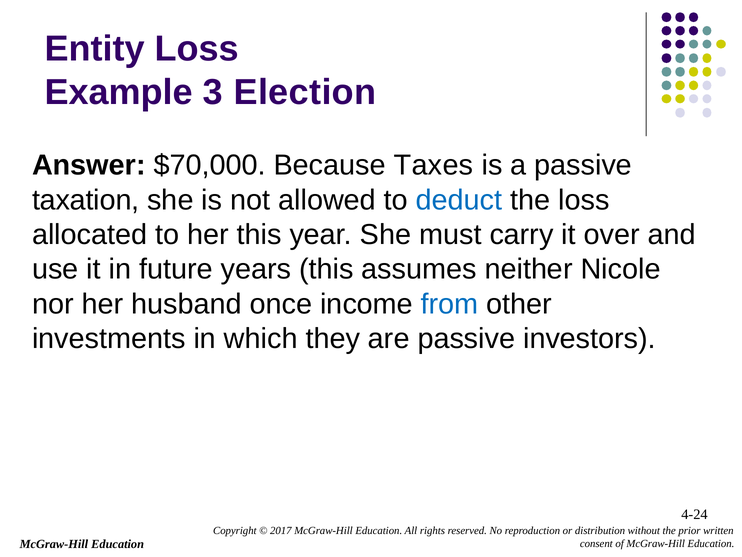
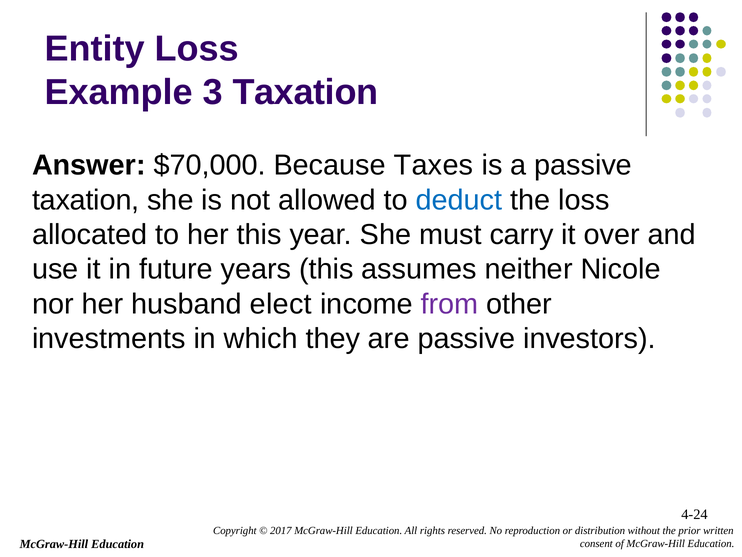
3 Election: Election -> Taxation
once: once -> elect
from colour: blue -> purple
